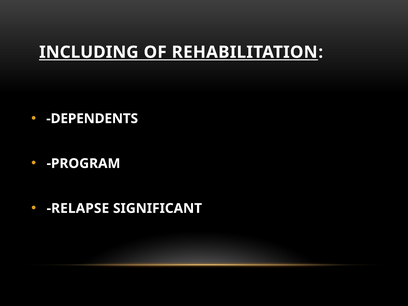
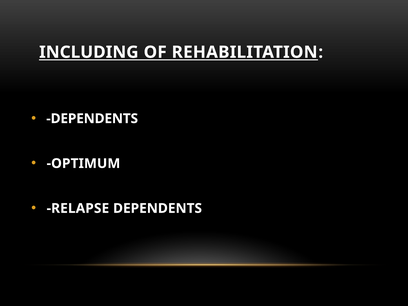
PROGRAM: PROGRAM -> OPTIMUM
RELAPSE SIGNIFICANT: SIGNIFICANT -> DEPENDENTS
